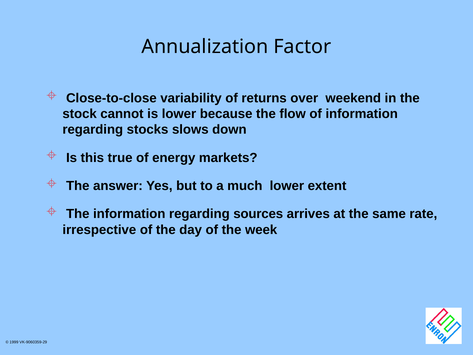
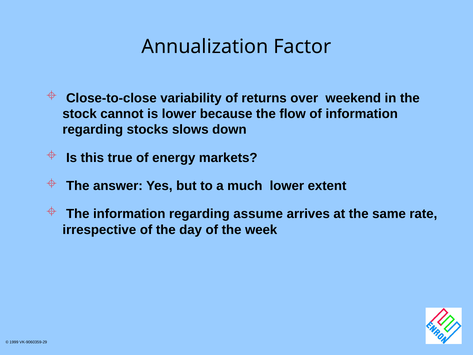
sources: sources -> assume
